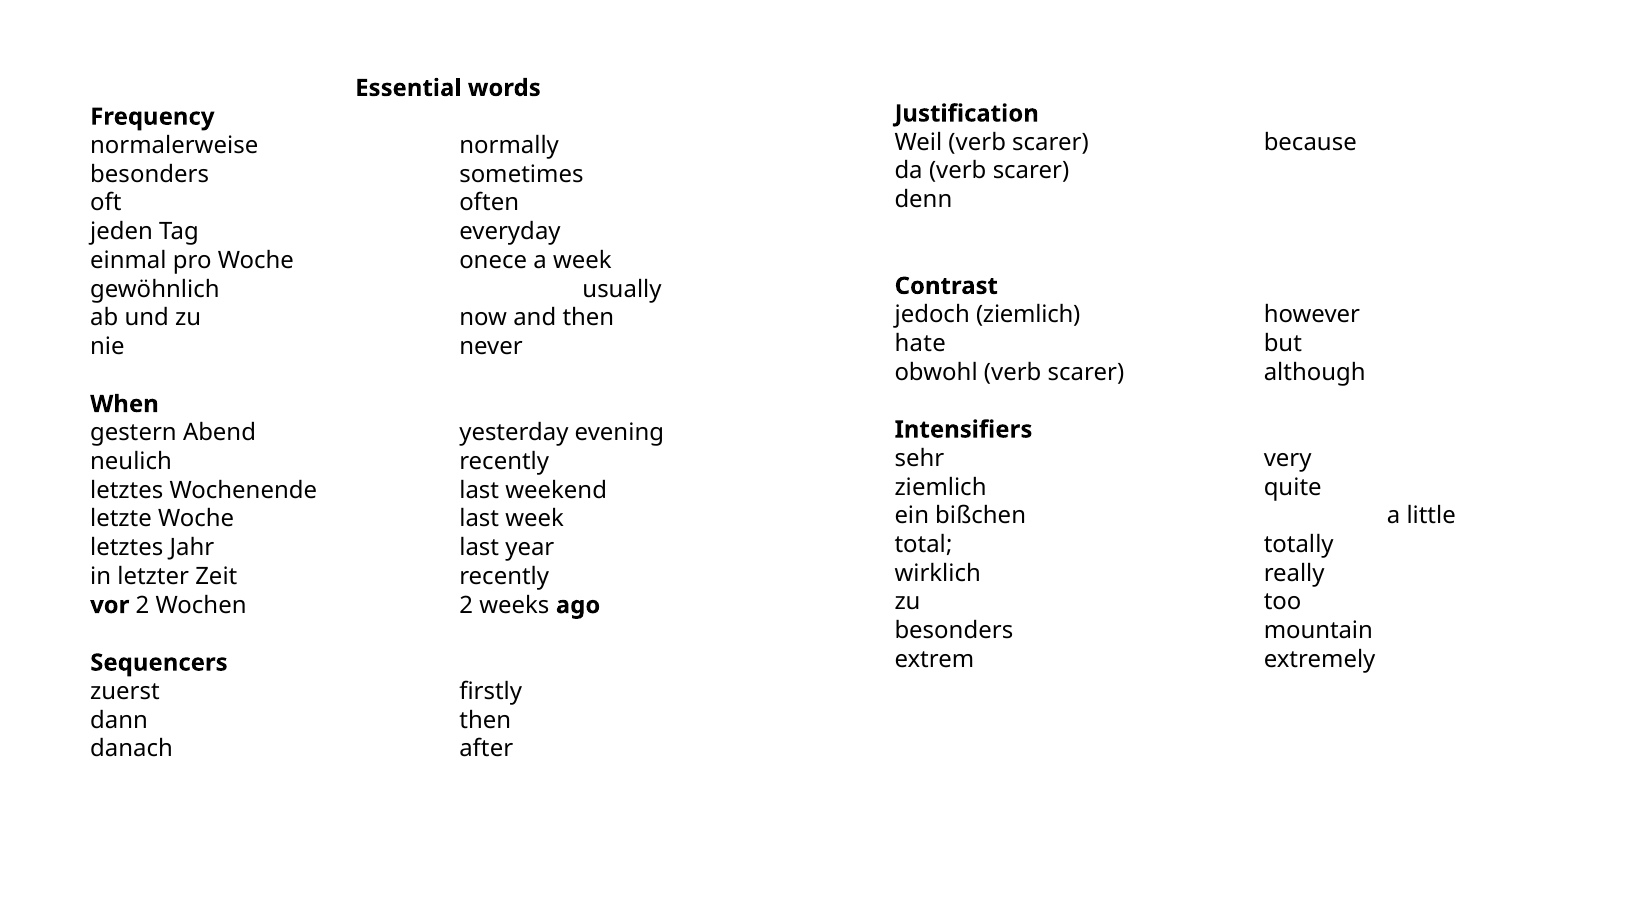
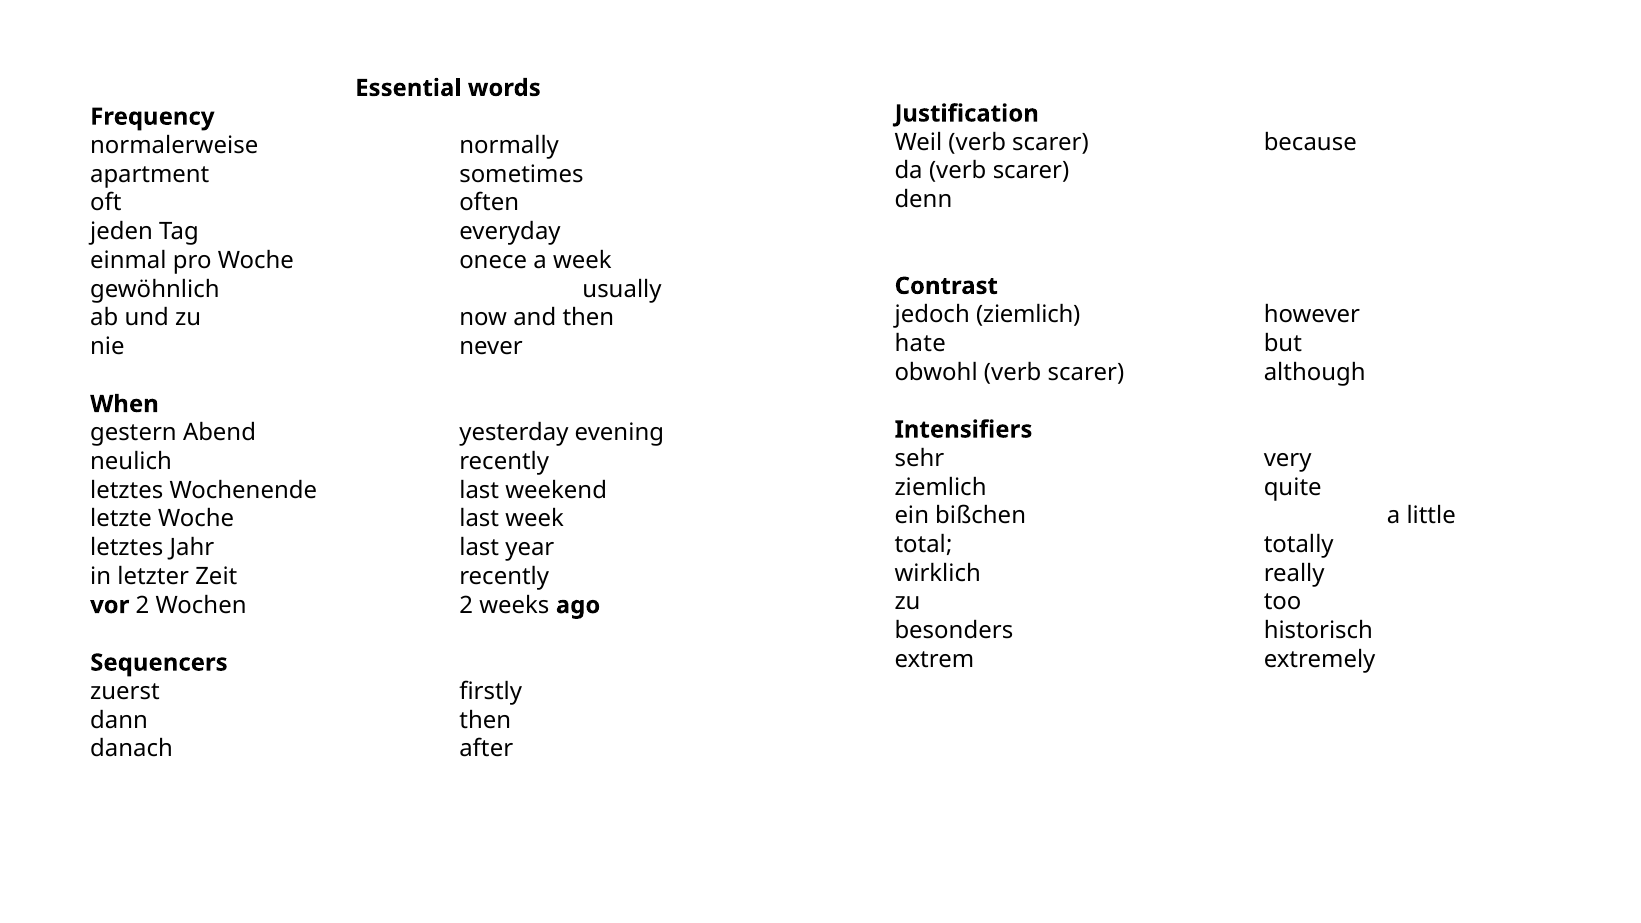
besonders at (150, 174): besonders -> apartment
mountain: mountain -> historisch
